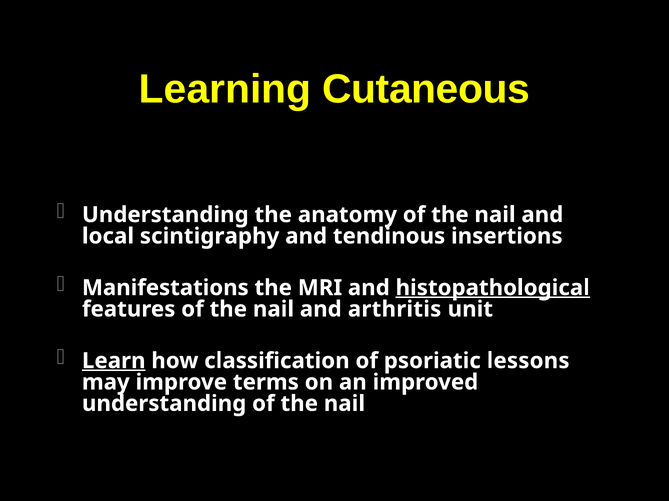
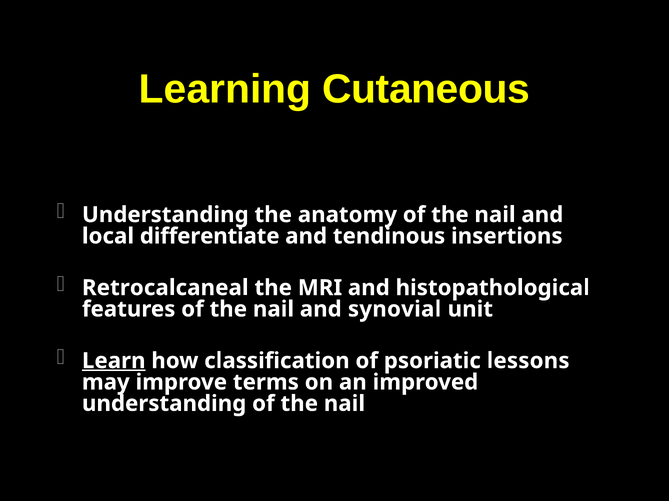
scintigraphy: scintigraphy -> differentiate
Manifestations: Manifestations -> Retrocalcaneal
histopathological underline: present -> none
arthritis: arthritis -> synovial
